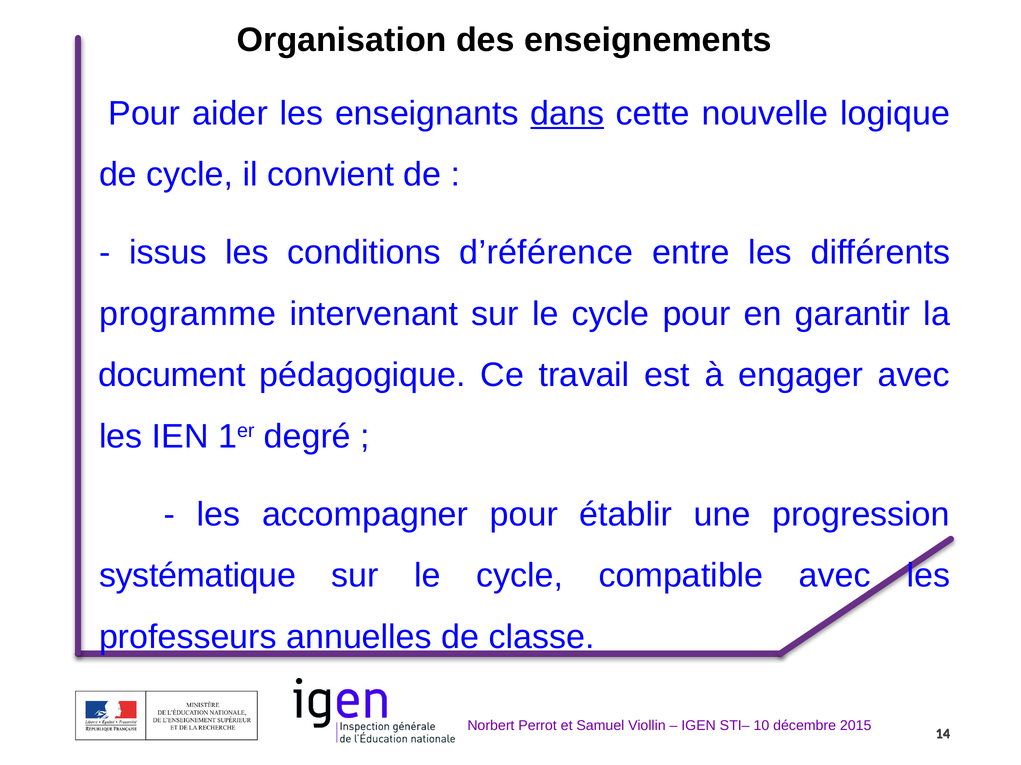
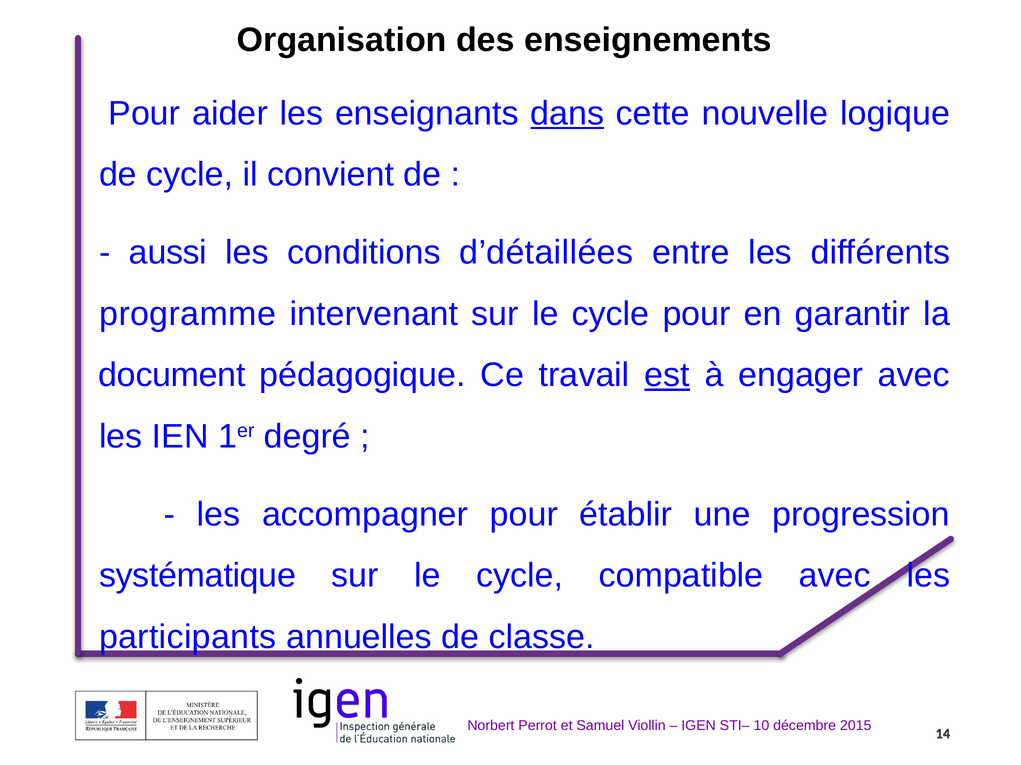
issus: issus -> aussi
d’référence: d’référence -> d’détaillées
est underline: none -> present
professeurs: professeurs -> participants
